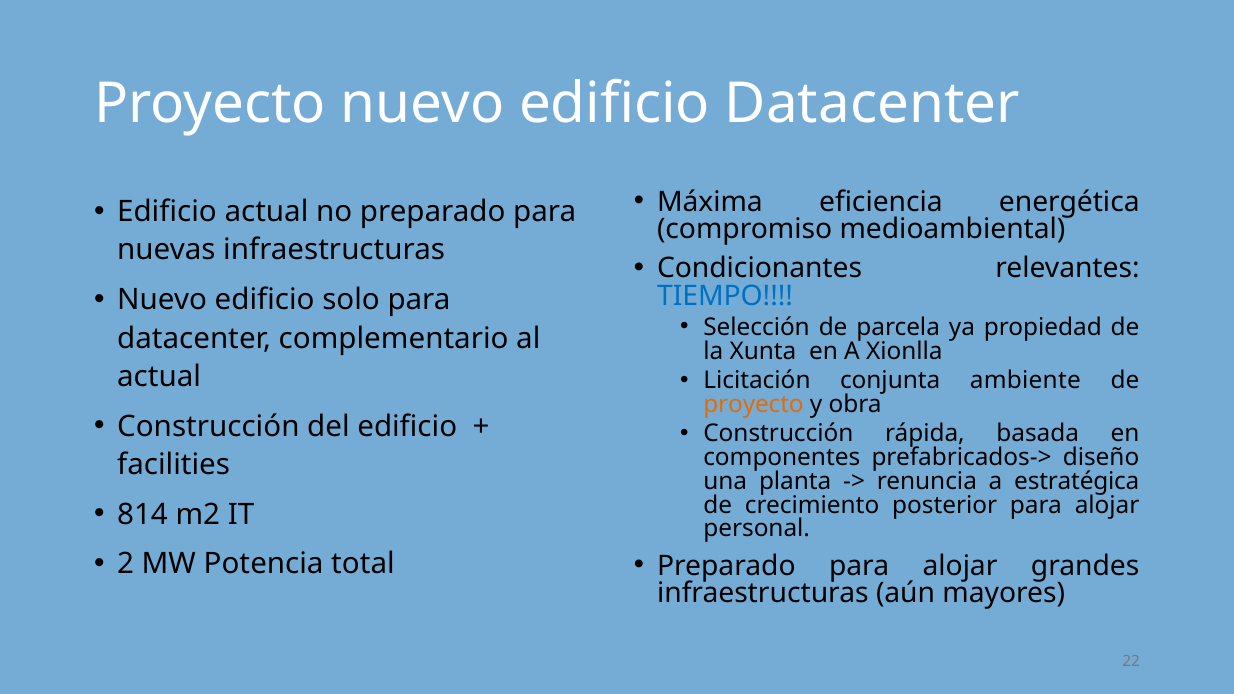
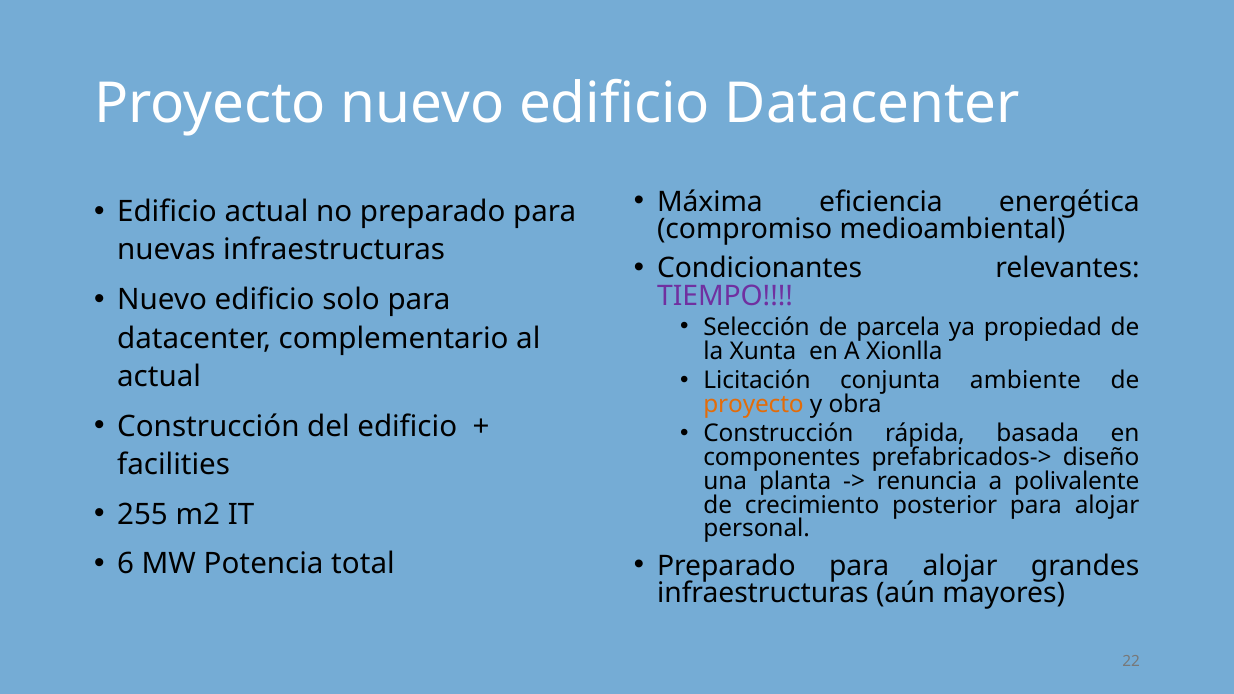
TIEMPO colour: blue -> purple
estratégica: estratégica -> polivalente
814: 814 -> 255
2: 2 -> 6
